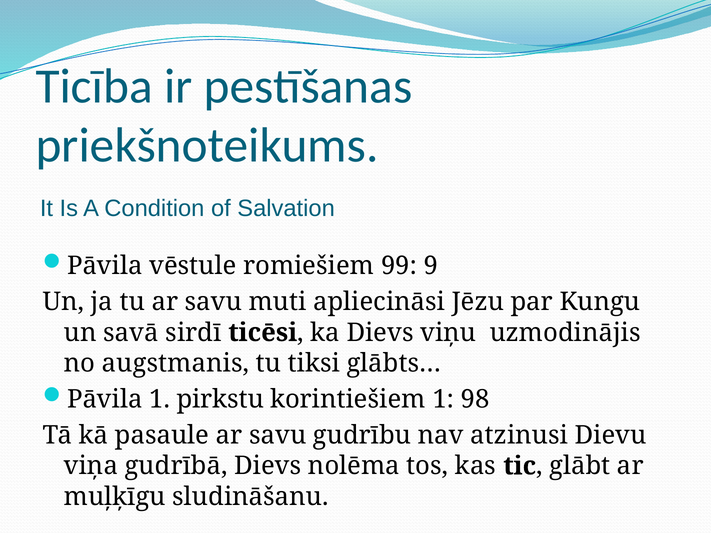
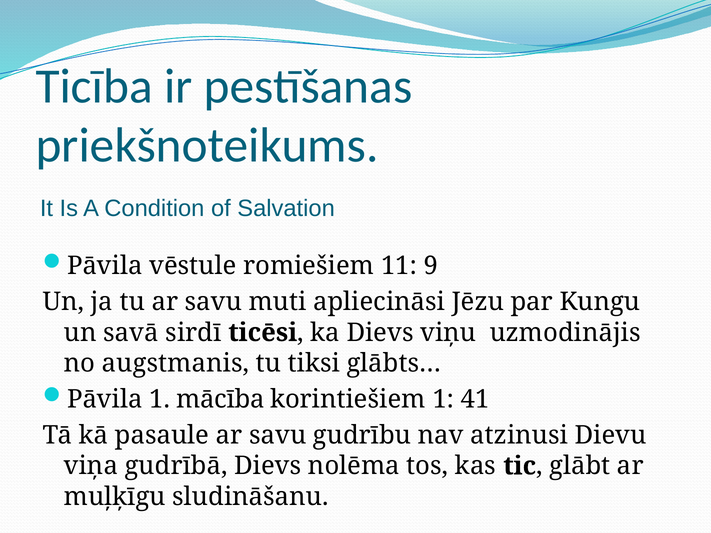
99: 99 -> 11
pirkstu: pirkstu -> mācība
98: 98 -> 41
